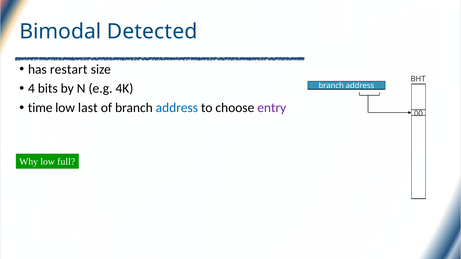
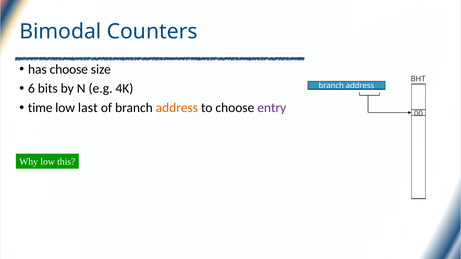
Detected: Detected -> Counters
has restart: restart -> choose
4: 4 -> 6
address at (177, 108) colour: blue -> orange
full: full -> this
